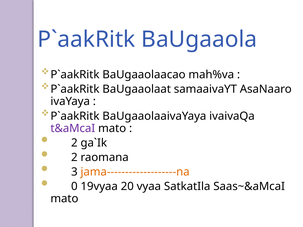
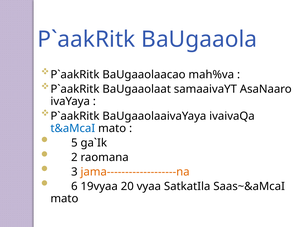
t&aMcaI colour: purple -> blue
2 at (74, 143): 2 -> 5
0: 0 -> 6
